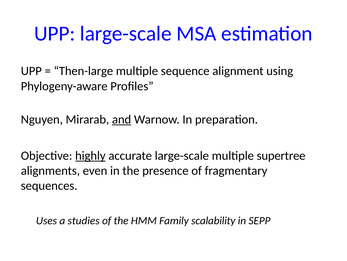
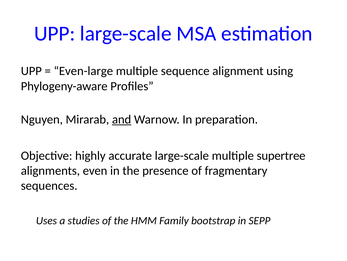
Then-large: Then-large -> Even-large
highly underline: present -> none
scalability: scalability -> bootstrap
